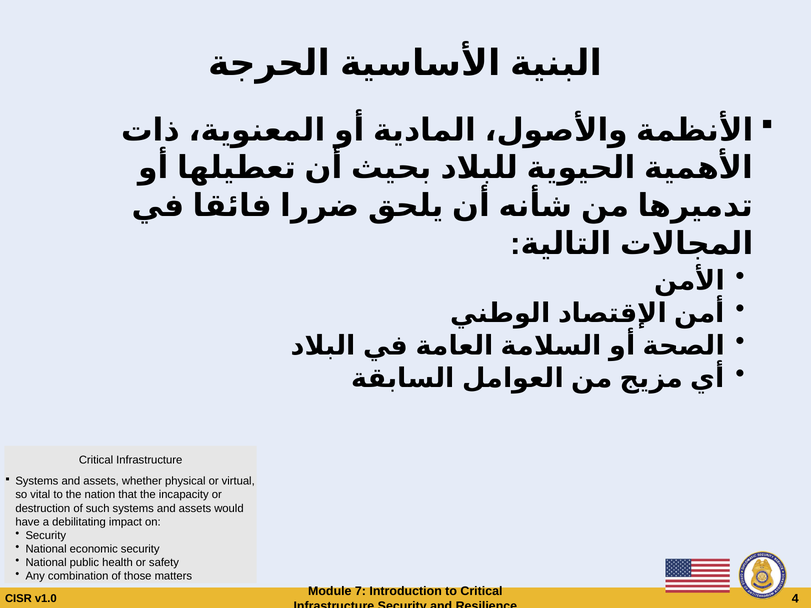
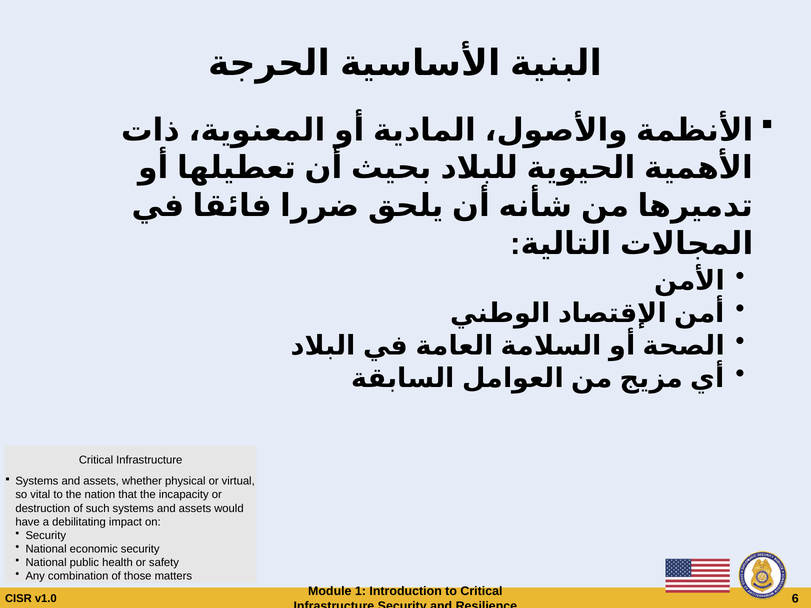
7: 7 -> 1
4: 4 -> 6
